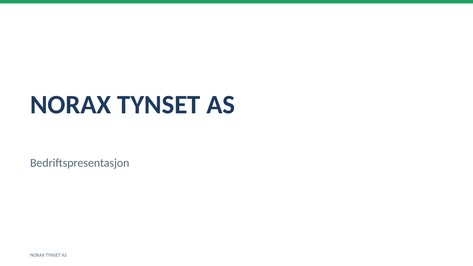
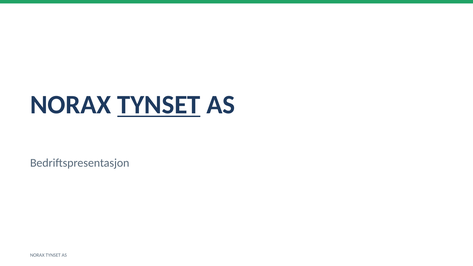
TYNSET at (159, 105) underline: none -> present
